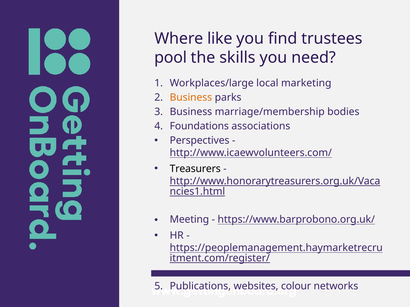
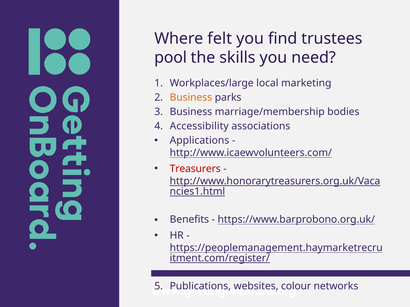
like: like -> felt
Foundations: Foundations -> Accessibility
Perspectives: Perspectives -> Applications
Treasurers colour: black -> red
Meeting: Meeting -> Benefits
